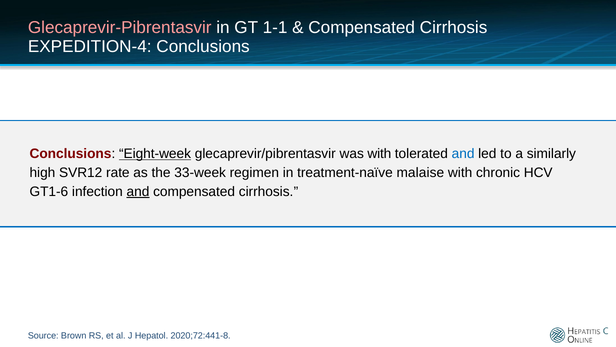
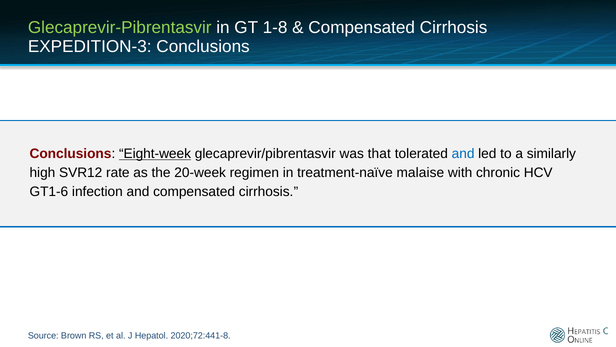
Glecaprevir-Pibrentasvir colour: pink -> light green
1-1: 1-1 -> 1-8
EXPEDITION-4: EXPEDITION-4 -> EXPEDITION-3
was with: with -> that
33-week: 33-week -> 20-week
and at (138, 191) underline: present -> none
